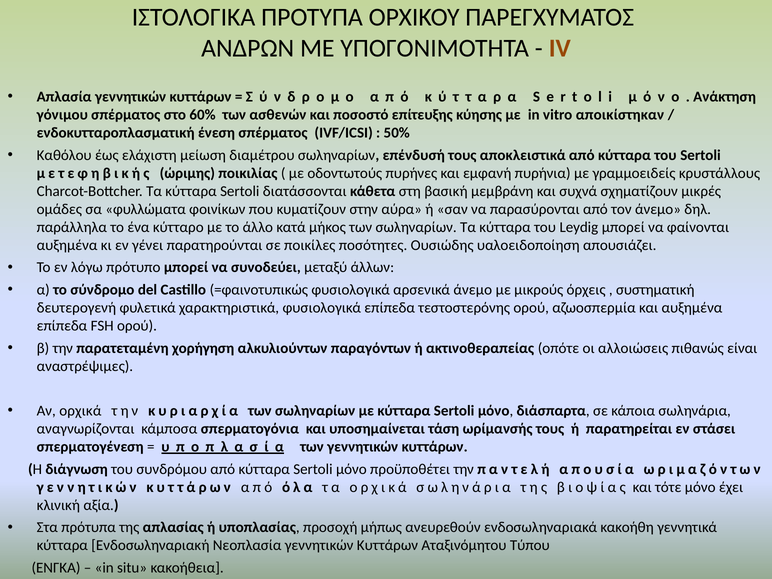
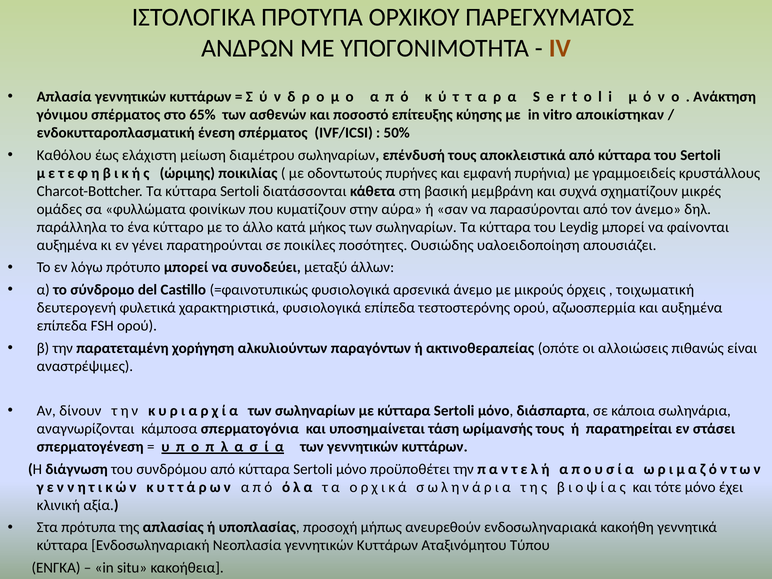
60%: 60% -> 65%
συστηματική: συστηματική -> τοιχωματική
Αν ορχικά: ορχικά -> δίνουν
